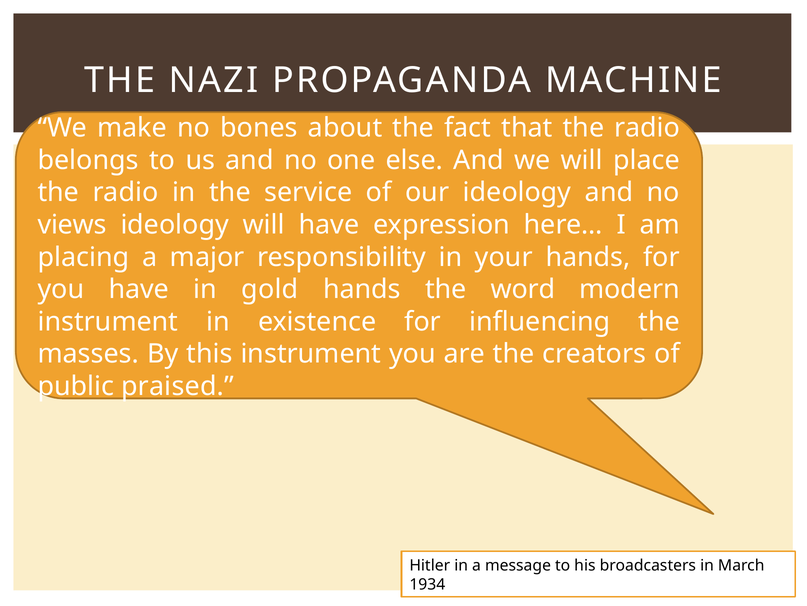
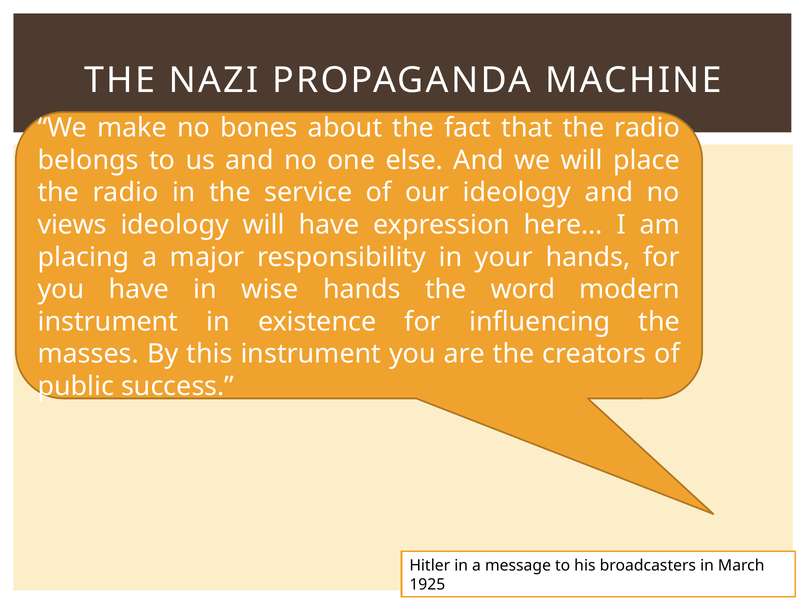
gold: gold -> wise
praised: praised -> success
1934: 1934 -> 1925
